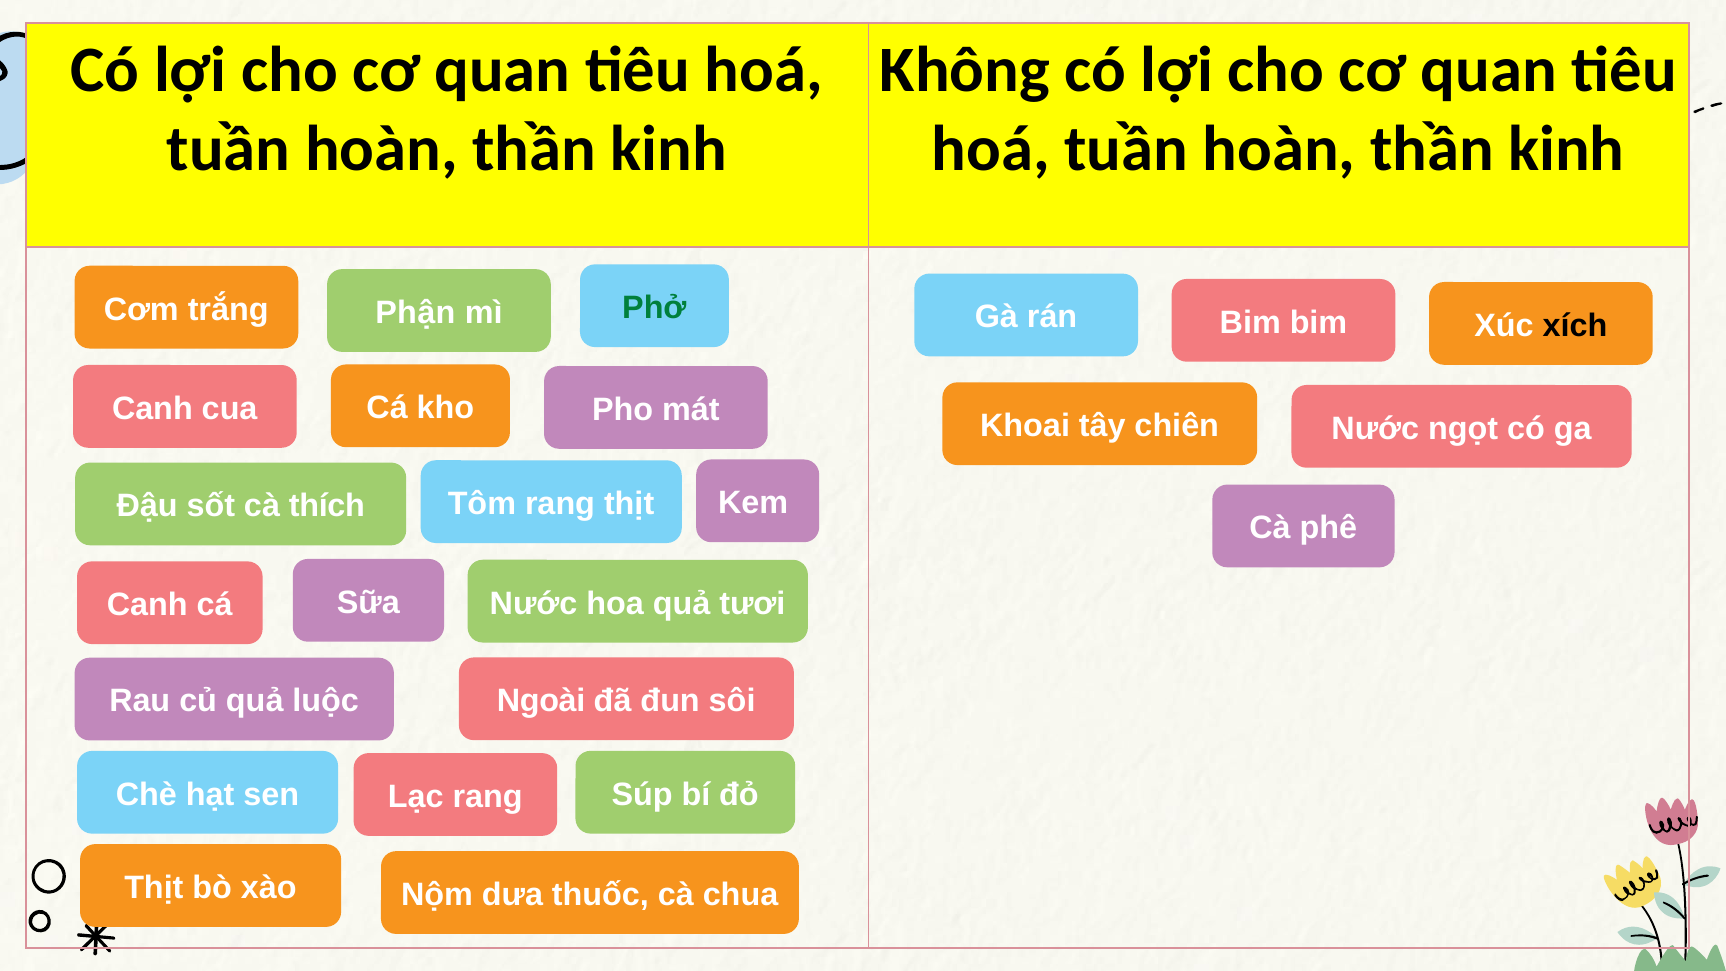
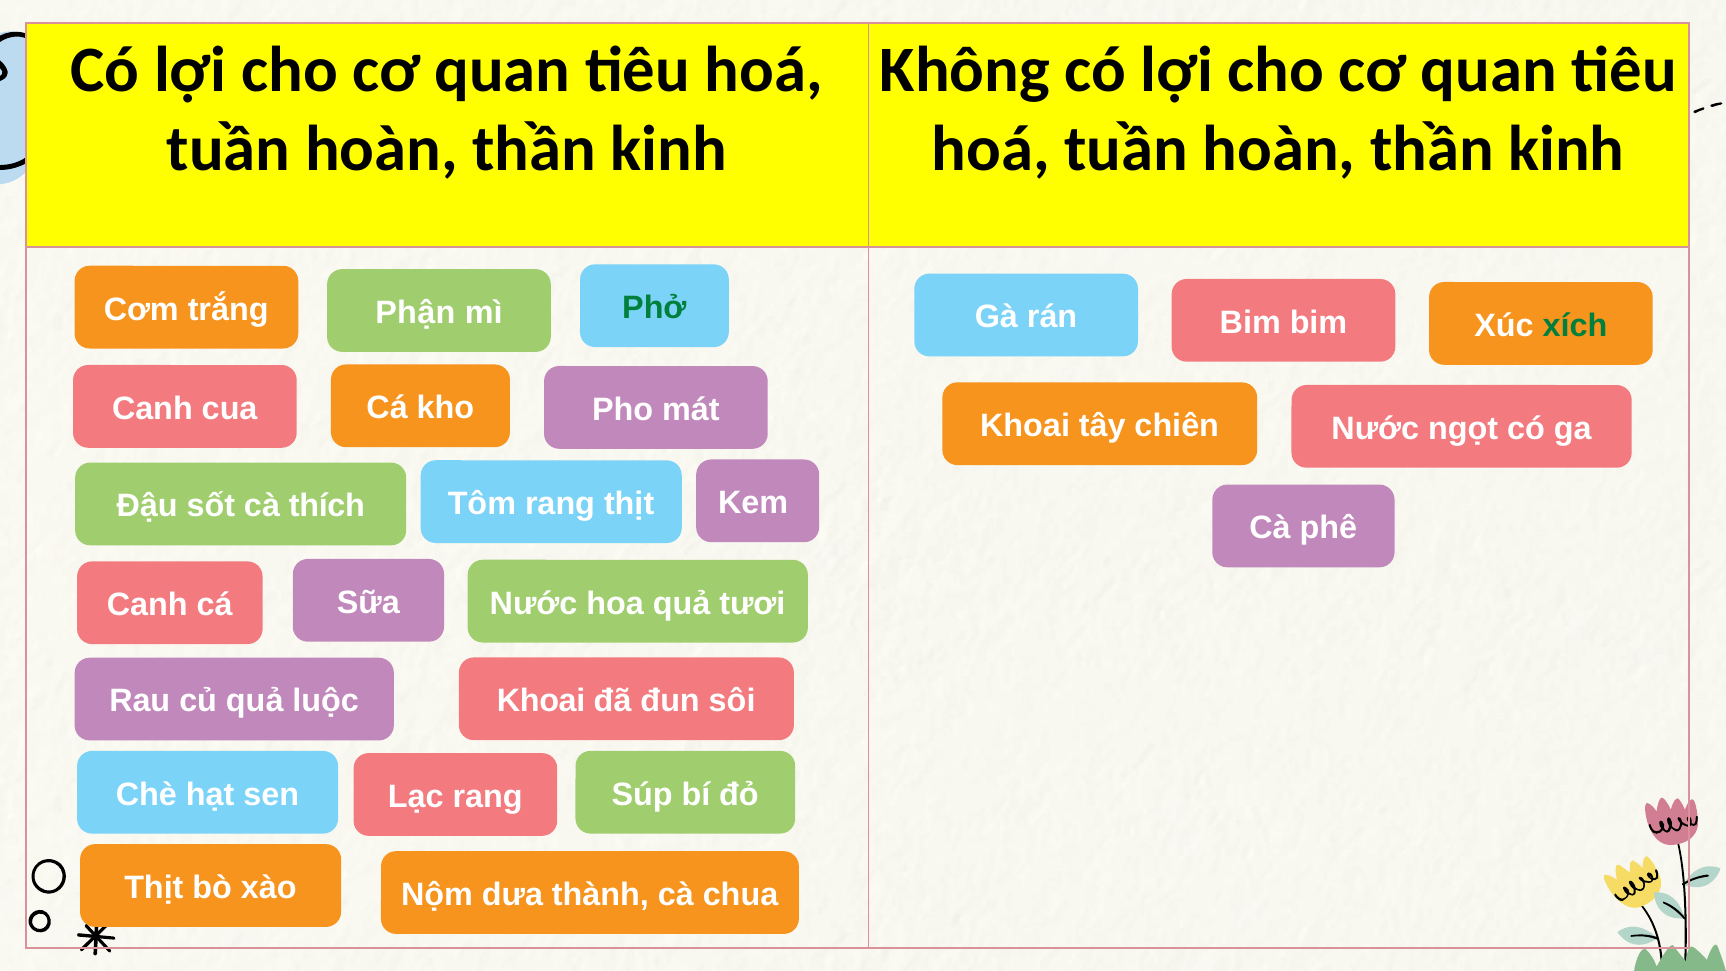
xích colour: black -> green
Ngoài at (541, 701): Ngoài -> Khoai
thuốc: thuốc -> thành
